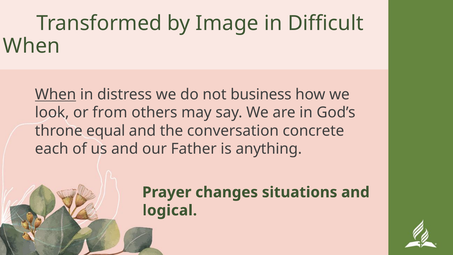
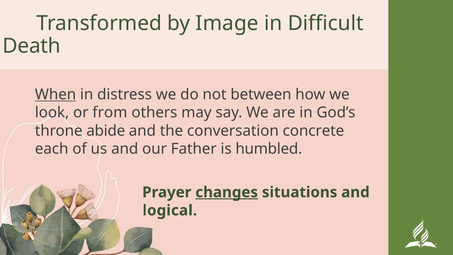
When at (32, 46): When -> Death
business: business -> between
equal: equal -> abide
anything: anything -> humbled
changes underline: none -> present
